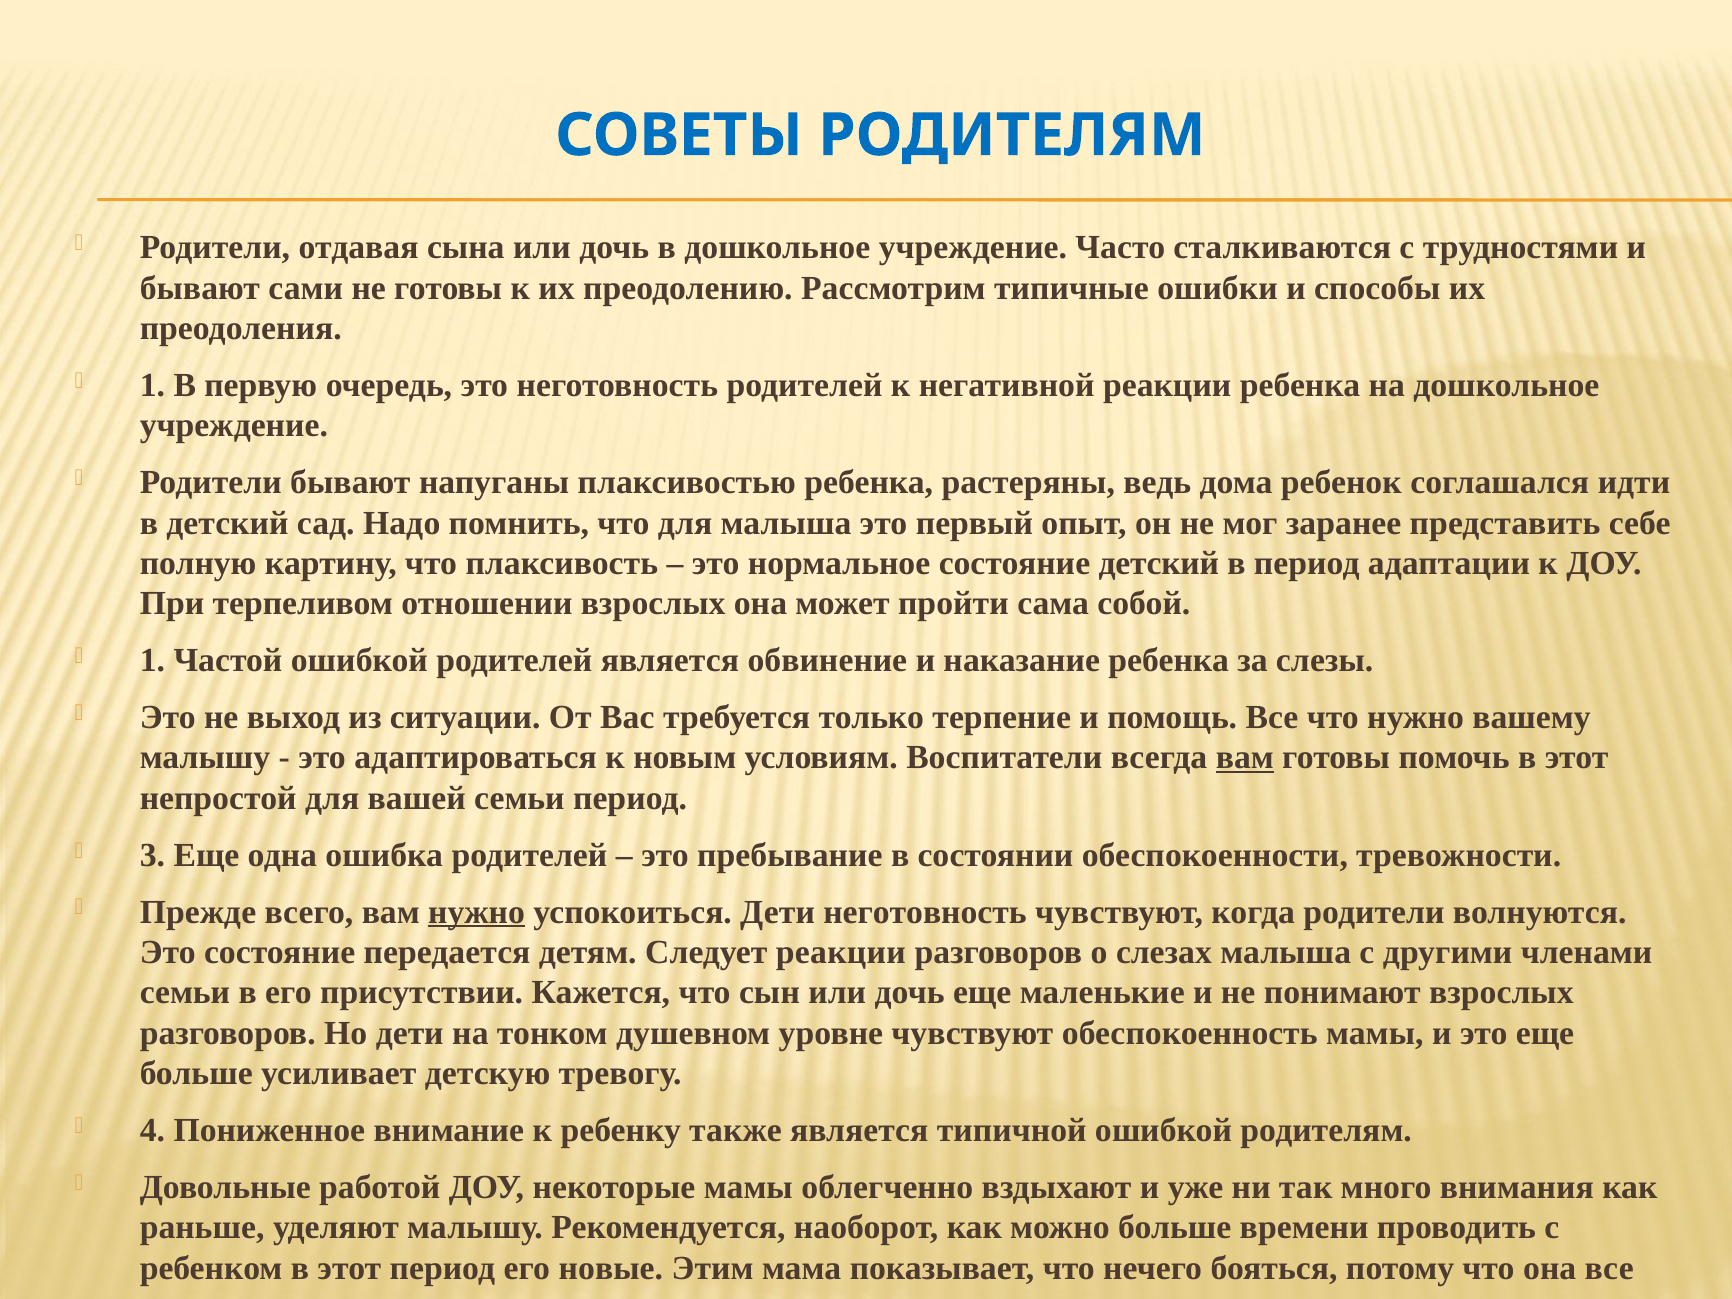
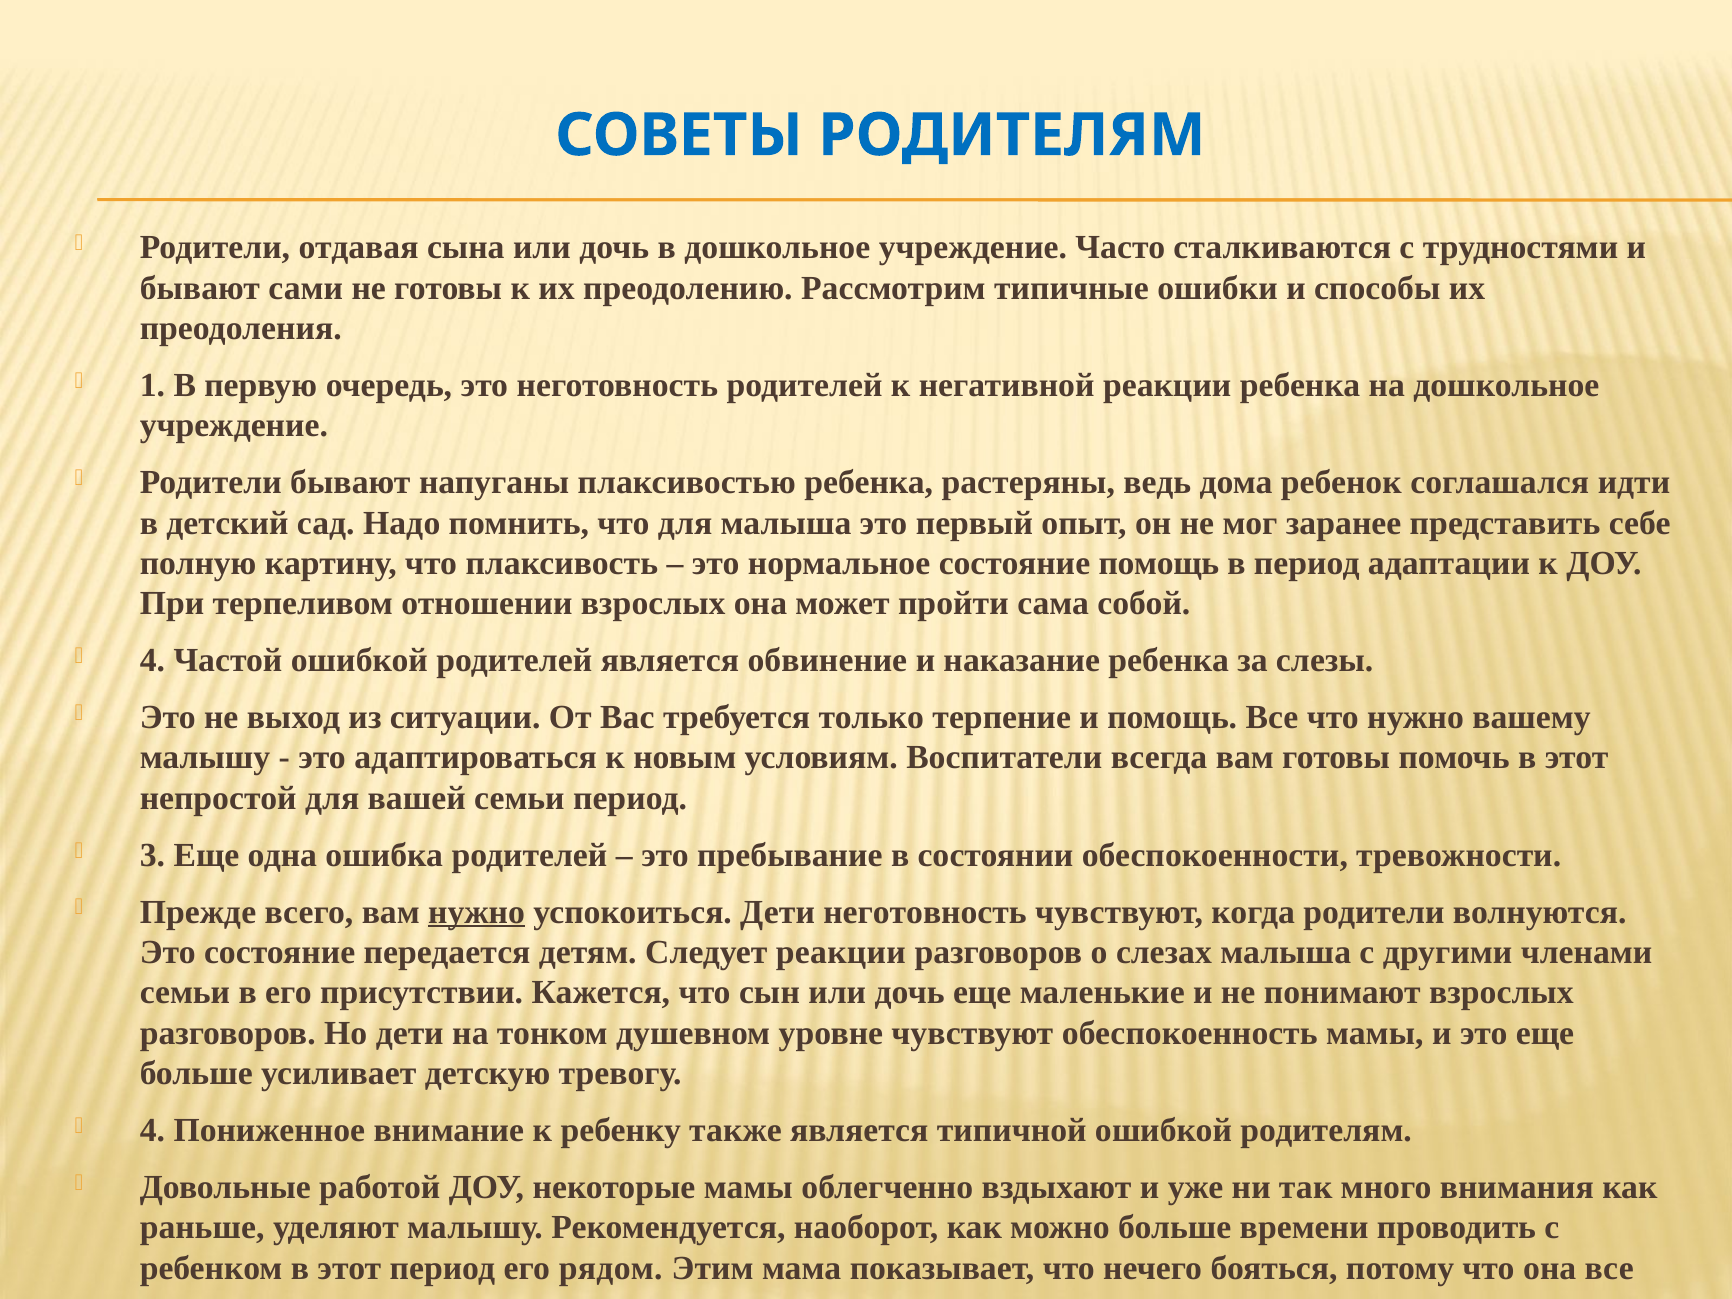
состояние детский: детский -> помощь
1 at (152, 661): 1 -> 4
вам at (1245, 758) underline: present -> none
его новые: новые -> рядом
